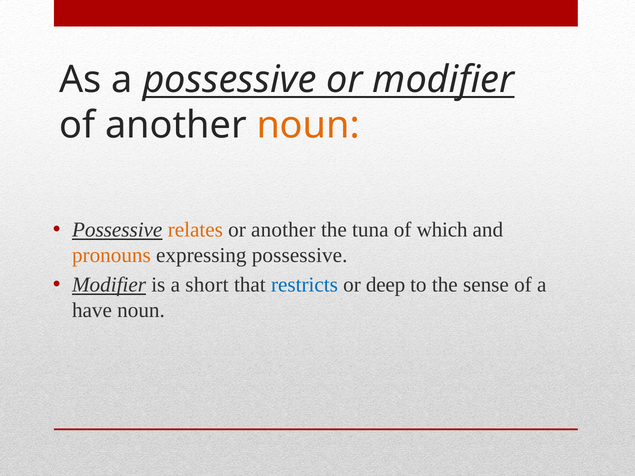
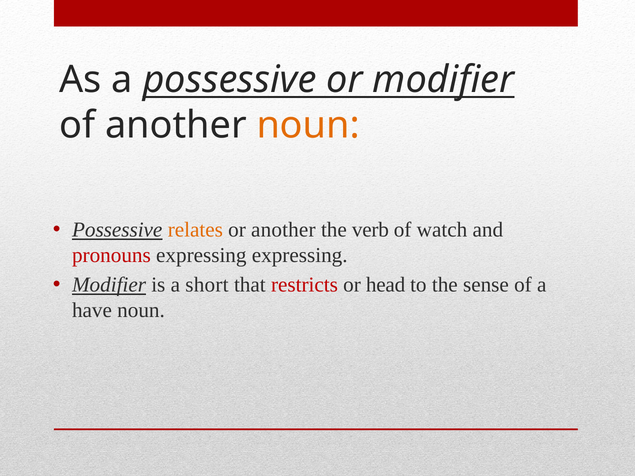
tuna: tuna -> verb
which: which -> watch
pronouns colour: orange -> red
expressing possessive: possessive -> expressing
restricts colour: blue -> red
deep: deep -> head
